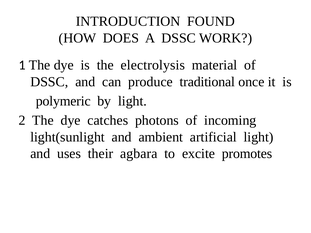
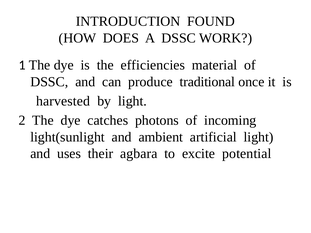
electrolysis: electrolysis -> efficiencies
polymeric: polymeric -> harvested
promotes: promotes -> potential
